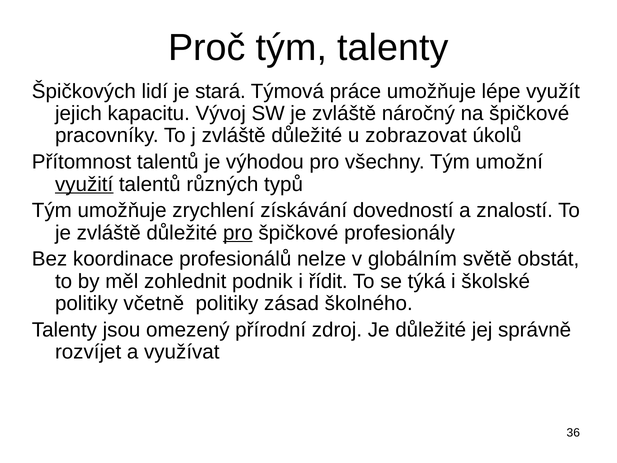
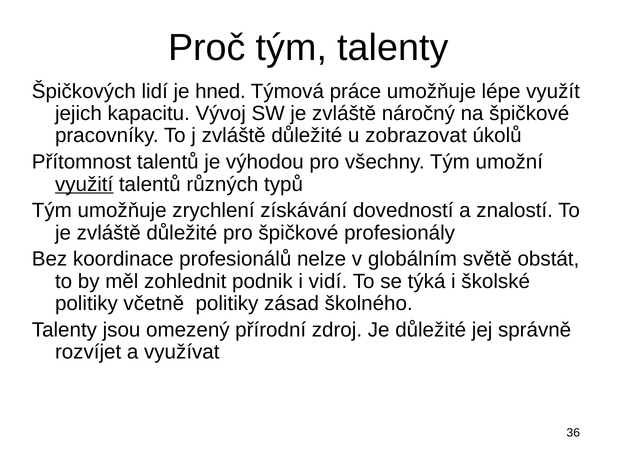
stará: stará -> hned
pro at (238, 233) underline: present -> none
řídit: řídit -> vidí
